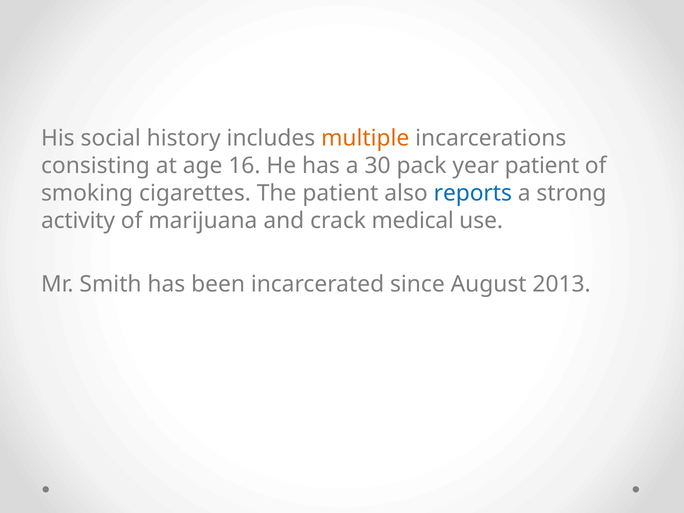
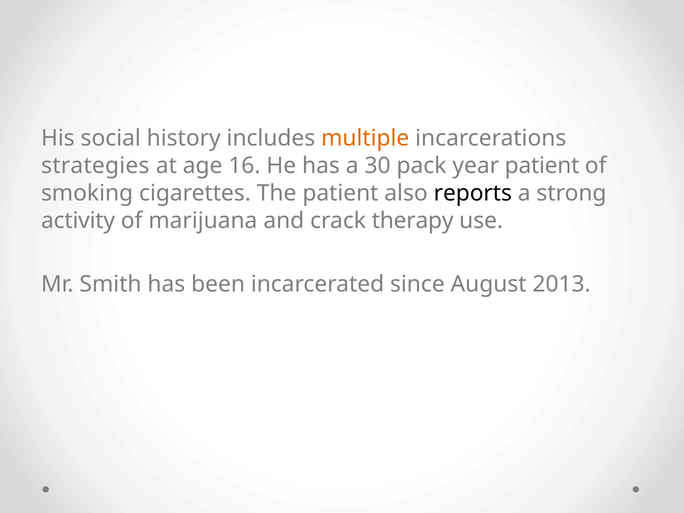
consisting: consisting -> strategies
reports colour: blue -> black
medical: medical -> therapy
